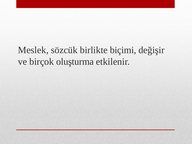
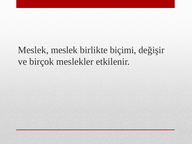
Meslek sözcük: sözcük -> meslek
oluşturma: oluşturma -> meslekler
